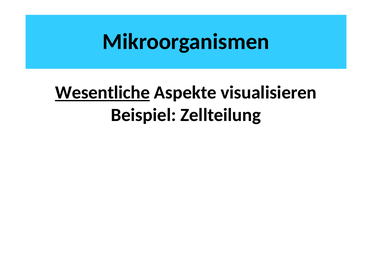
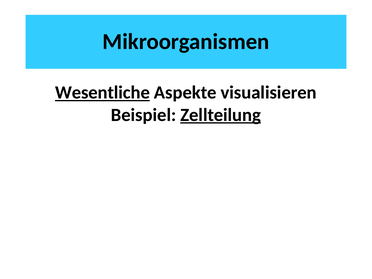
Zellteilung underline: none -> present
